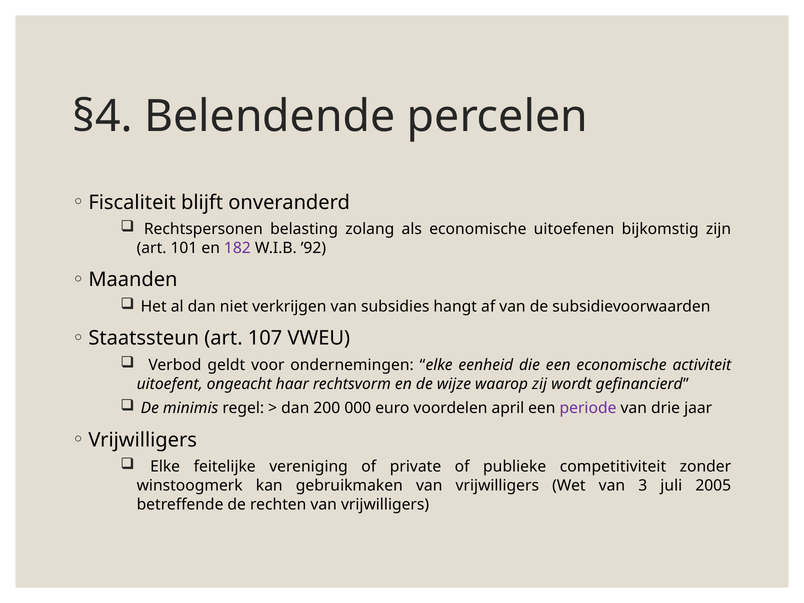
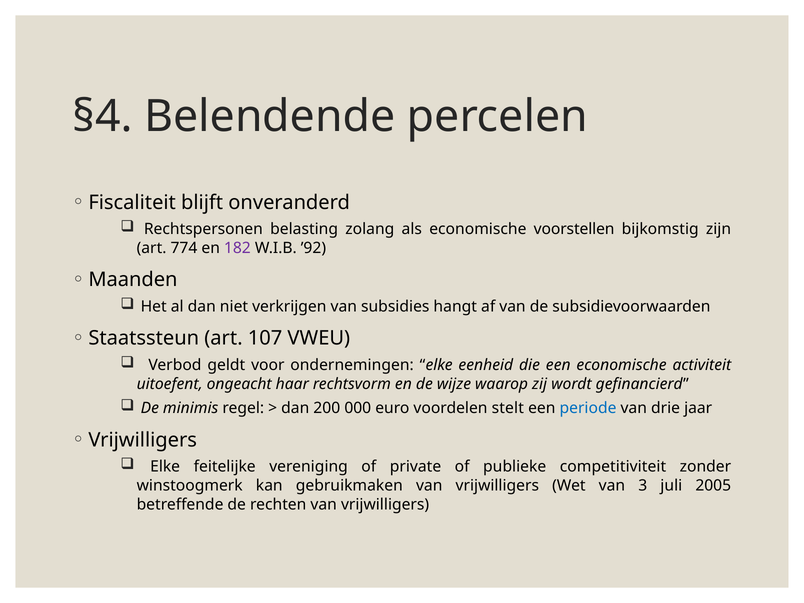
uitoefenen: uitoefenen -> voorstellen
101: 101 -> 774
april: april -> stelt
periode colour: purple -> blue
